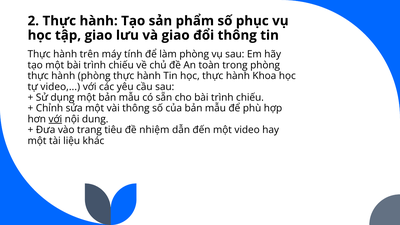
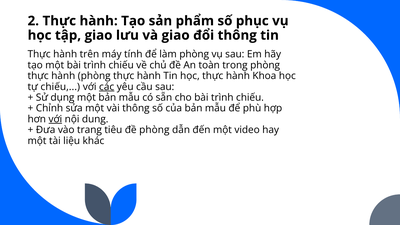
tự video: video -> chiếu
các underline: none -> present
đề nhiệm: nhiệm -> phòng
